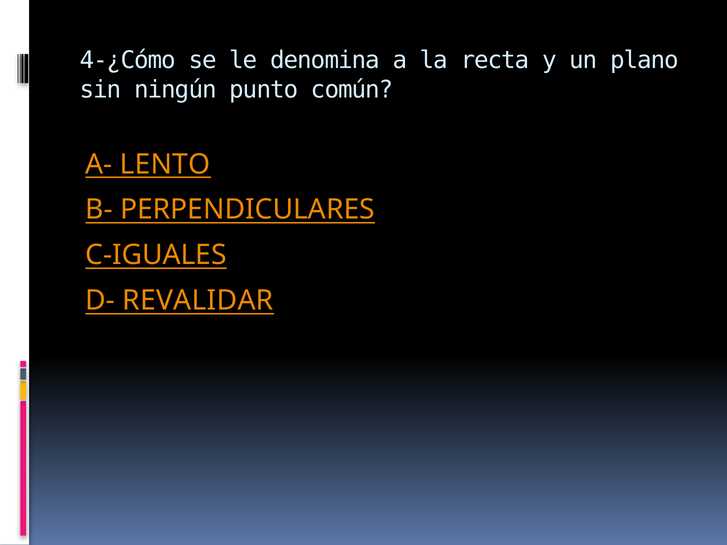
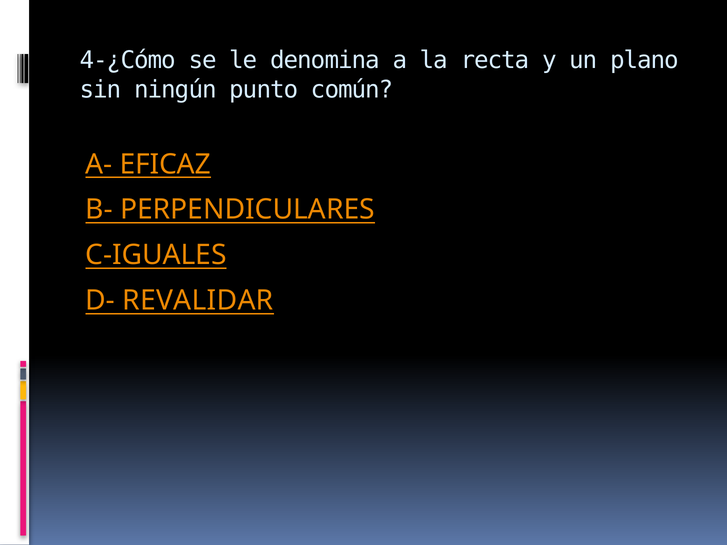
LENTO: LENTO -> EFICAZ
